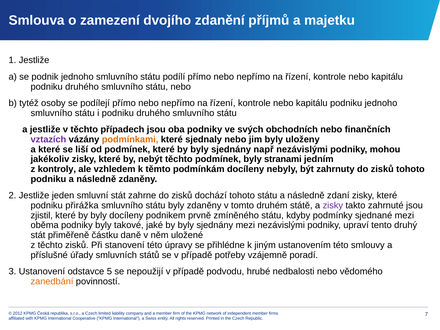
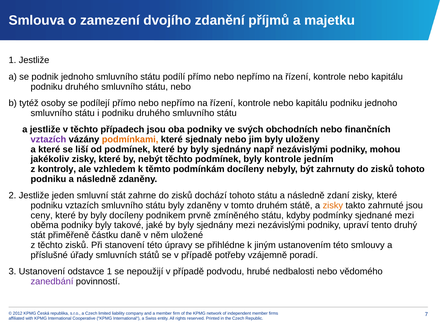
byly stranami: stranami -> kontrole
podniku přirážka: přirážka -> vztazích
zisky at (333, 205) colour: purple -> orange
zjistil: zjistil -> ceny
odstavce 5: 5 -> 1
zanedbání colour: orange -> purple
